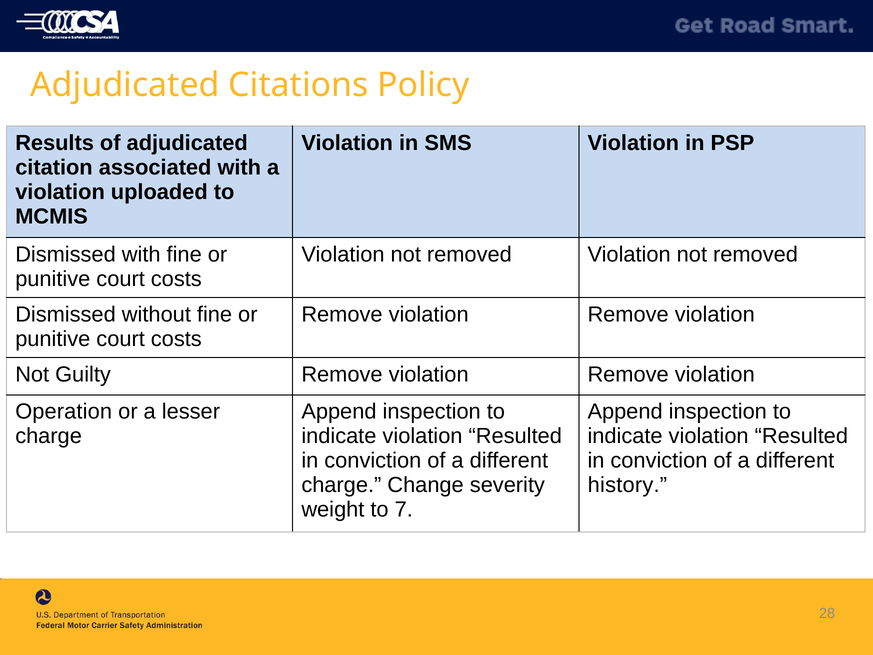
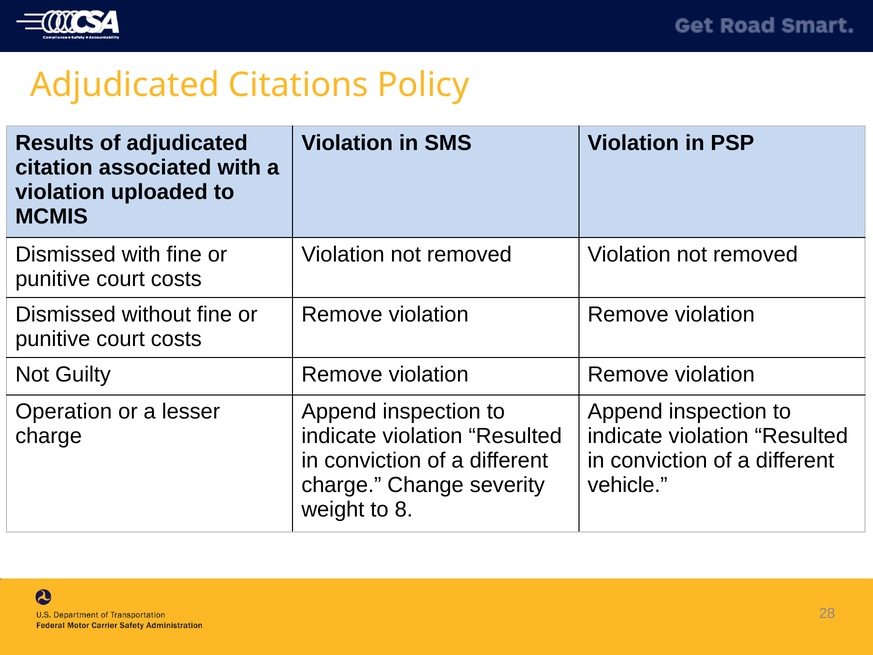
history: history -> vehicle
7: 7 -> 8
